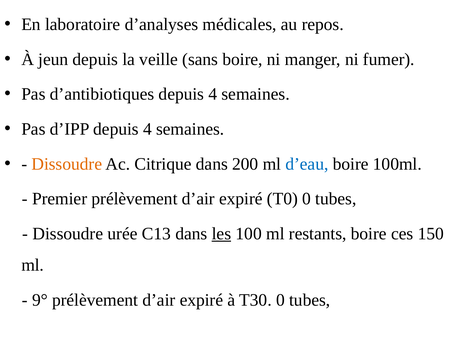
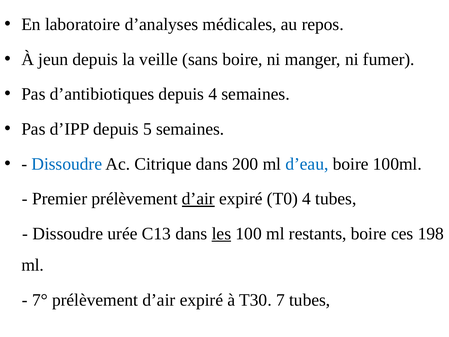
d’IPP depuis 4: 4 -> 5
Dissoudre at (67, 164) colour: orange -> blue
d’air at (198, 199) underline: none -> present
T0 0: 0 -> 4
150: 150 -> 198
9°: 9° -> 7°
T30 0: 0 -> 7
